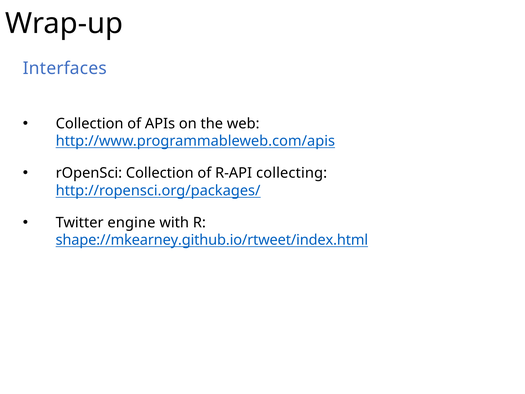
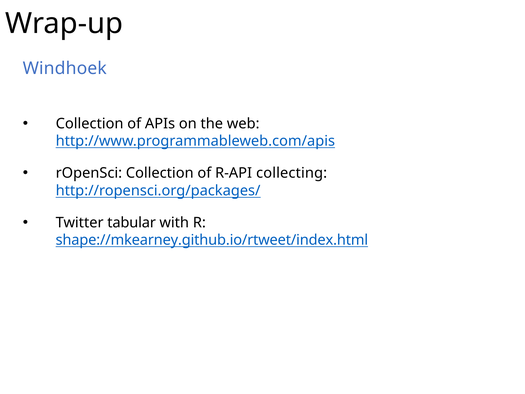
Interfaces: Interfaces -> Windhoek
engine: engine -> tabular
